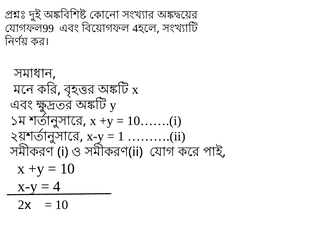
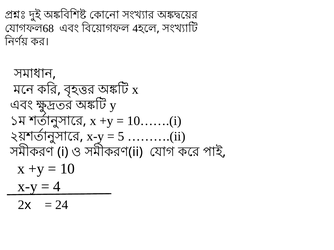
99: 99 -> 68
1: 1 -> 5
10 at (62, 205): 10 -> 24
